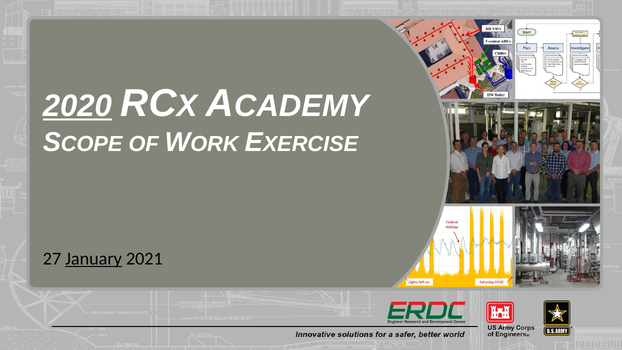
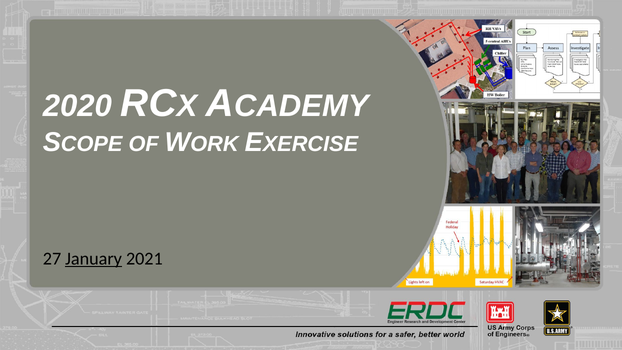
2020 underline: present -> none
